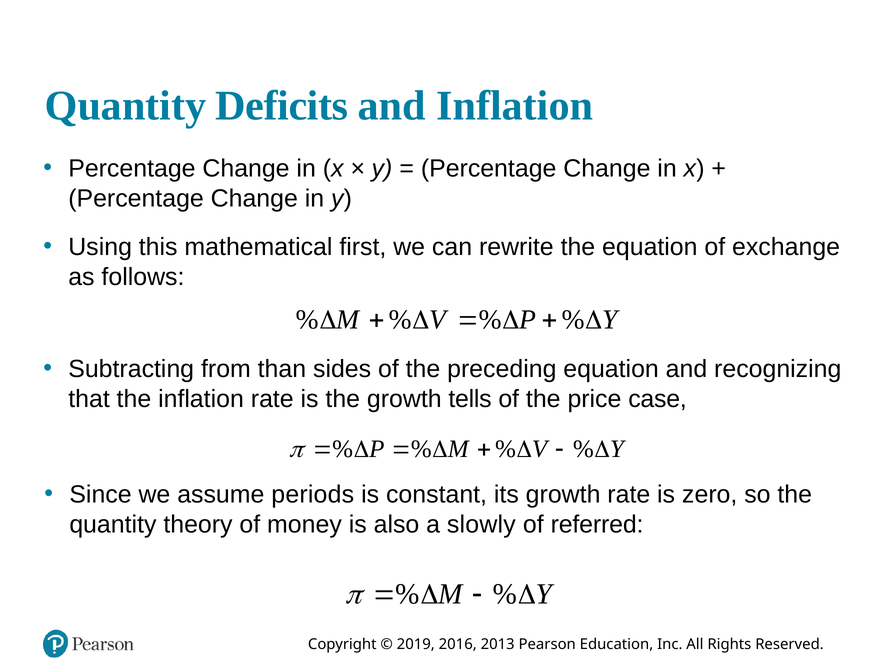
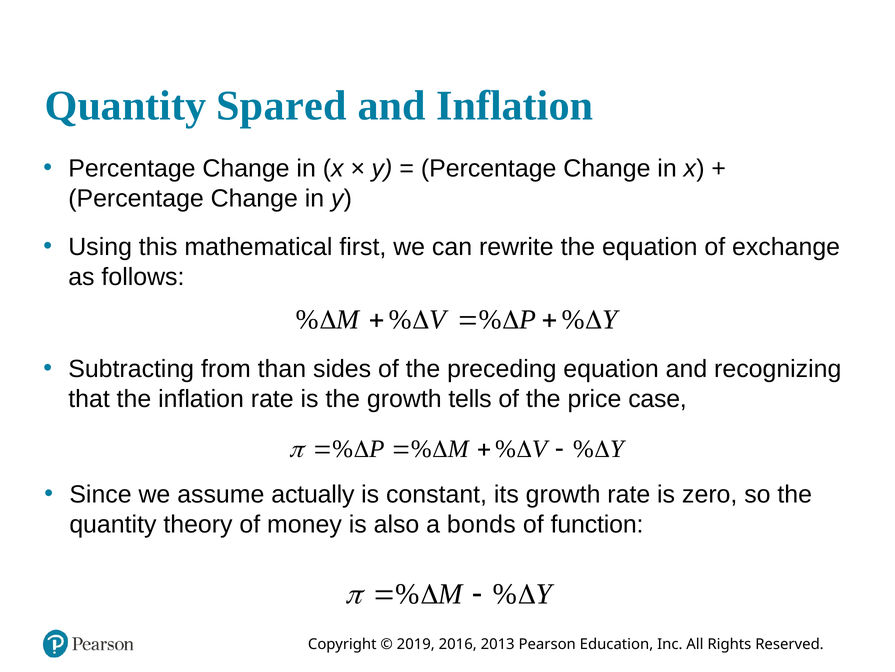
Deficits: Deficits -> Spared
periods: periods -> actually
slowly: slowly -> bonds
referred: referred -> function
